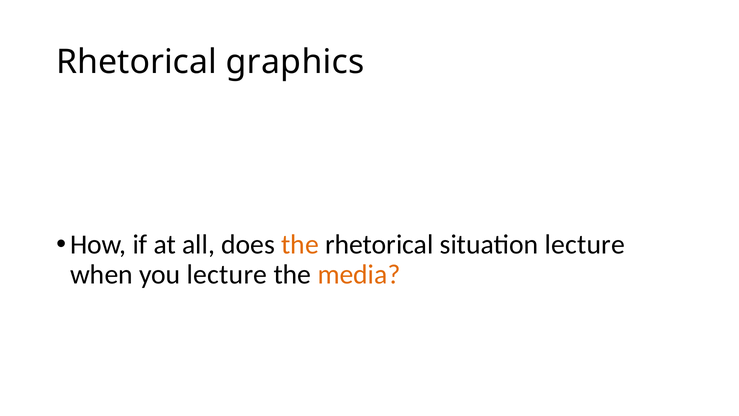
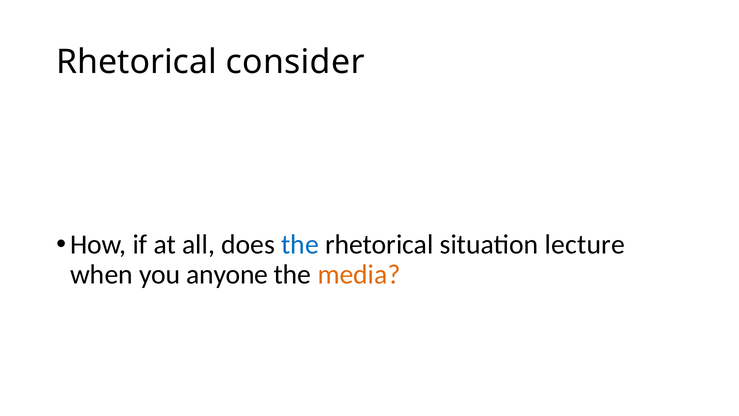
graphics: graphics -> consider
the at (300, 244) colour: orange -> blue
you lecture: lecture -> anyone
